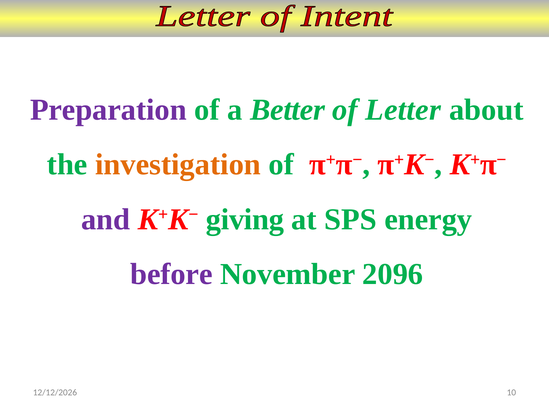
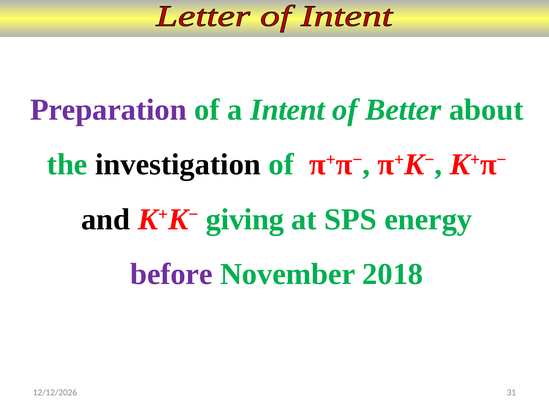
Better: Better -> Intent
Letter: Letter -> Better
investigation colour: orange -> black
and colour: purple -> black
2096: 2096 -> 2018
10: 10 -> 31
